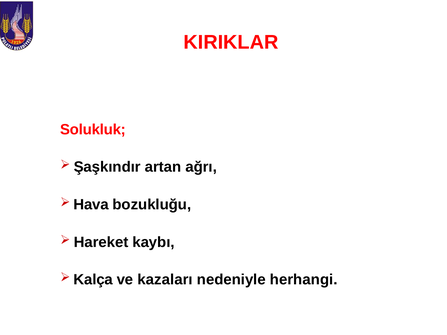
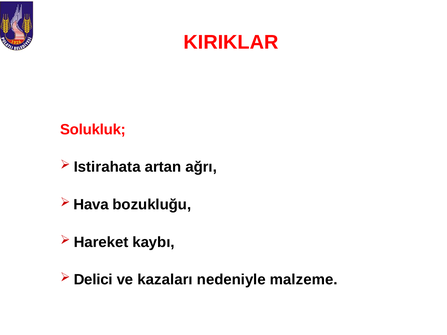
Şaşkındır: Şaşkındır -> Istirahata
Kalça: Kalça -> Delici
herhangi: herhangi -> malzeme
